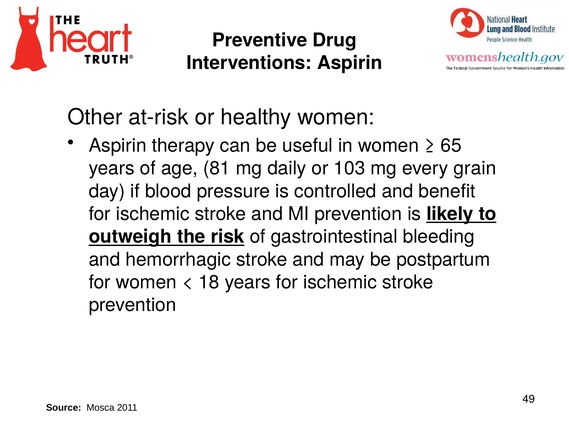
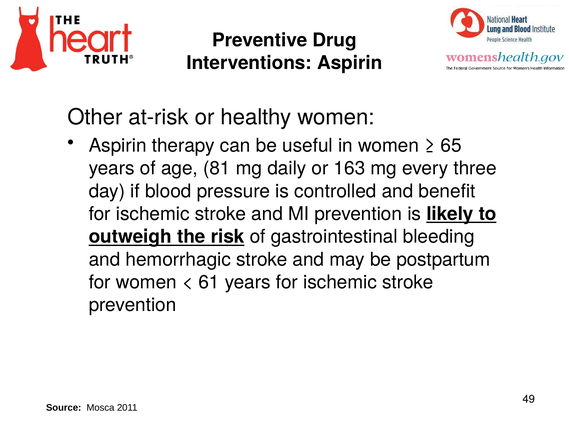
103: 103 -> 163
grain: grain -> three
18: 18 -> 61
